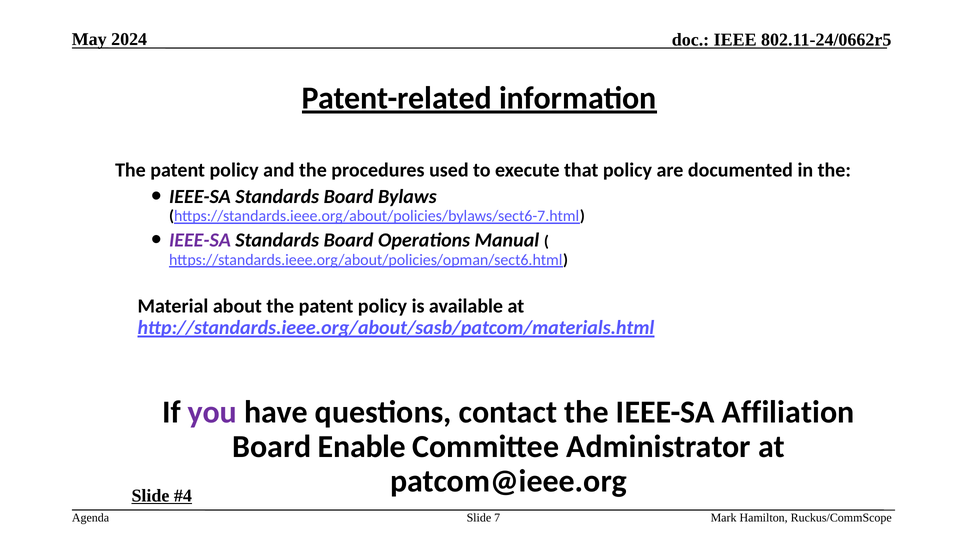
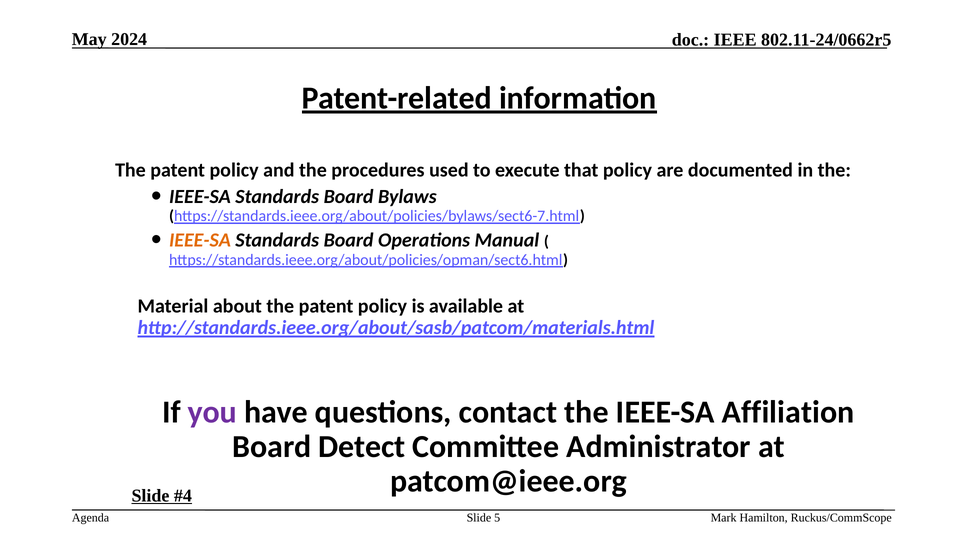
IEEE-SA at (200, 240) colour: purple -> orange
Enable: Enable -> Detect
7: 7 -> 5
